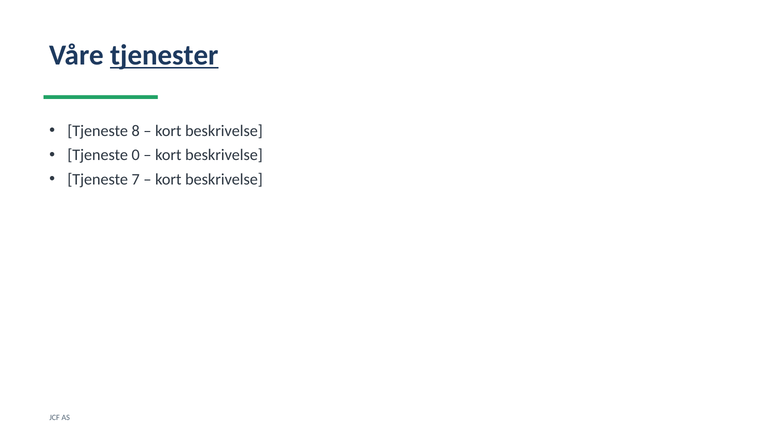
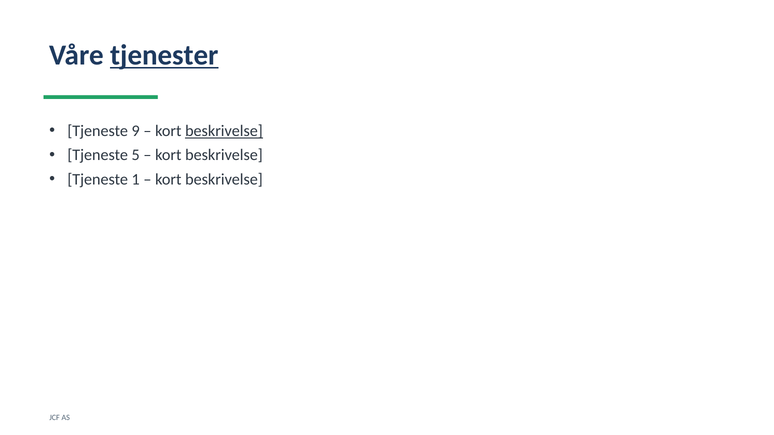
8: 8 -> 9
beskrivelse at (224, 131) underline: none -> present
0: 0 -> 5
7: 7 -> 1
